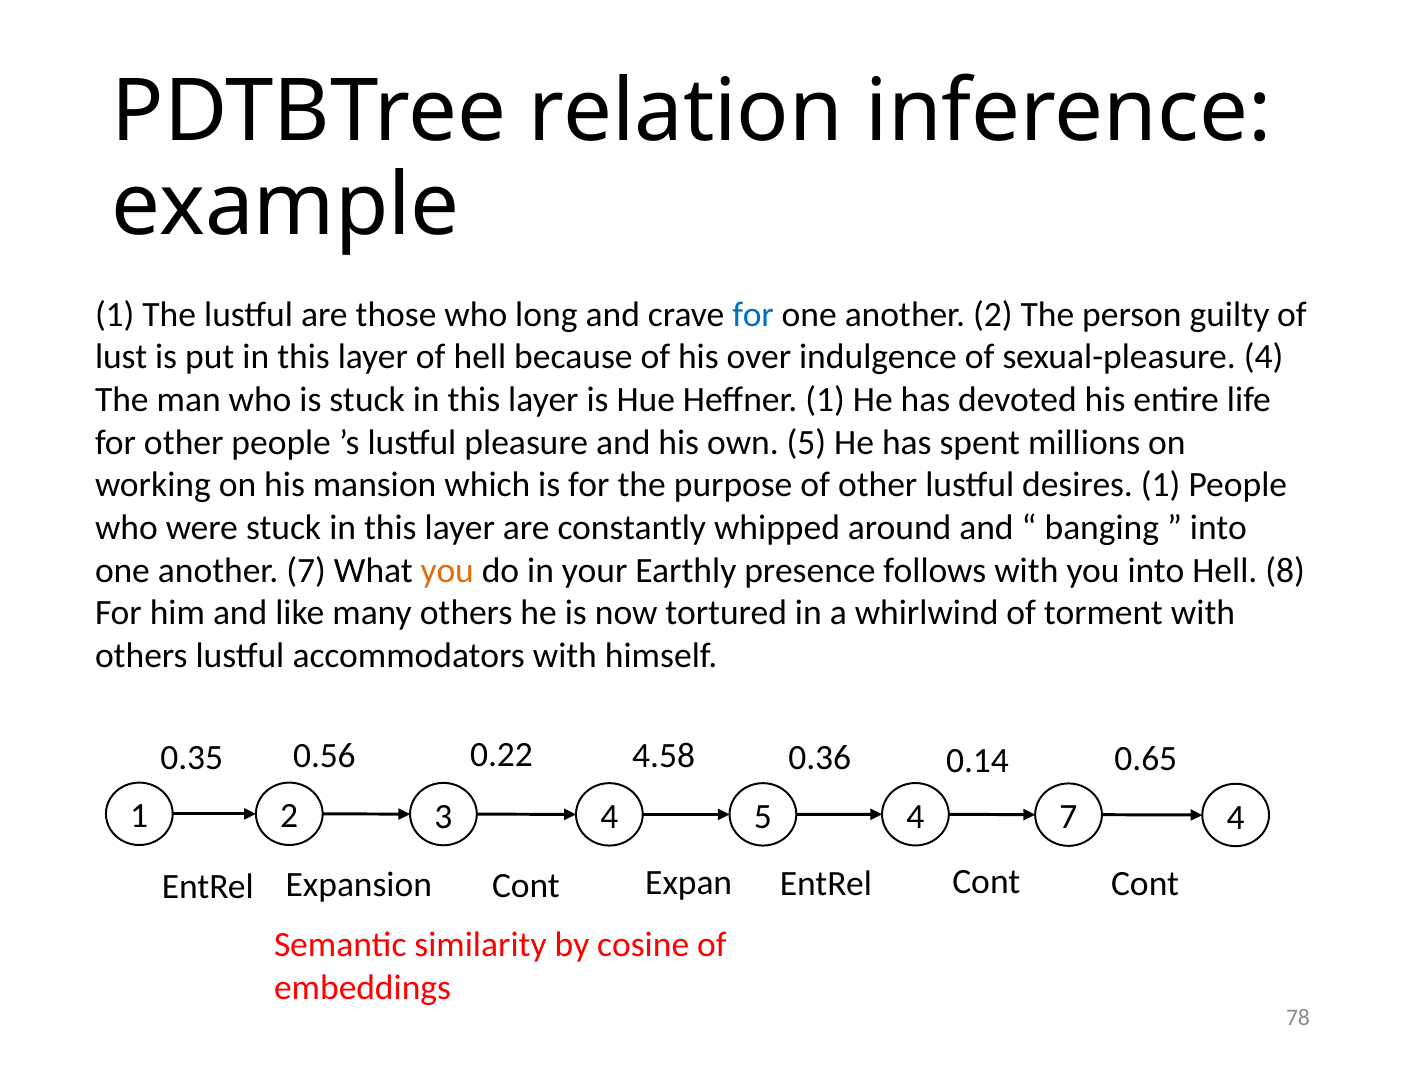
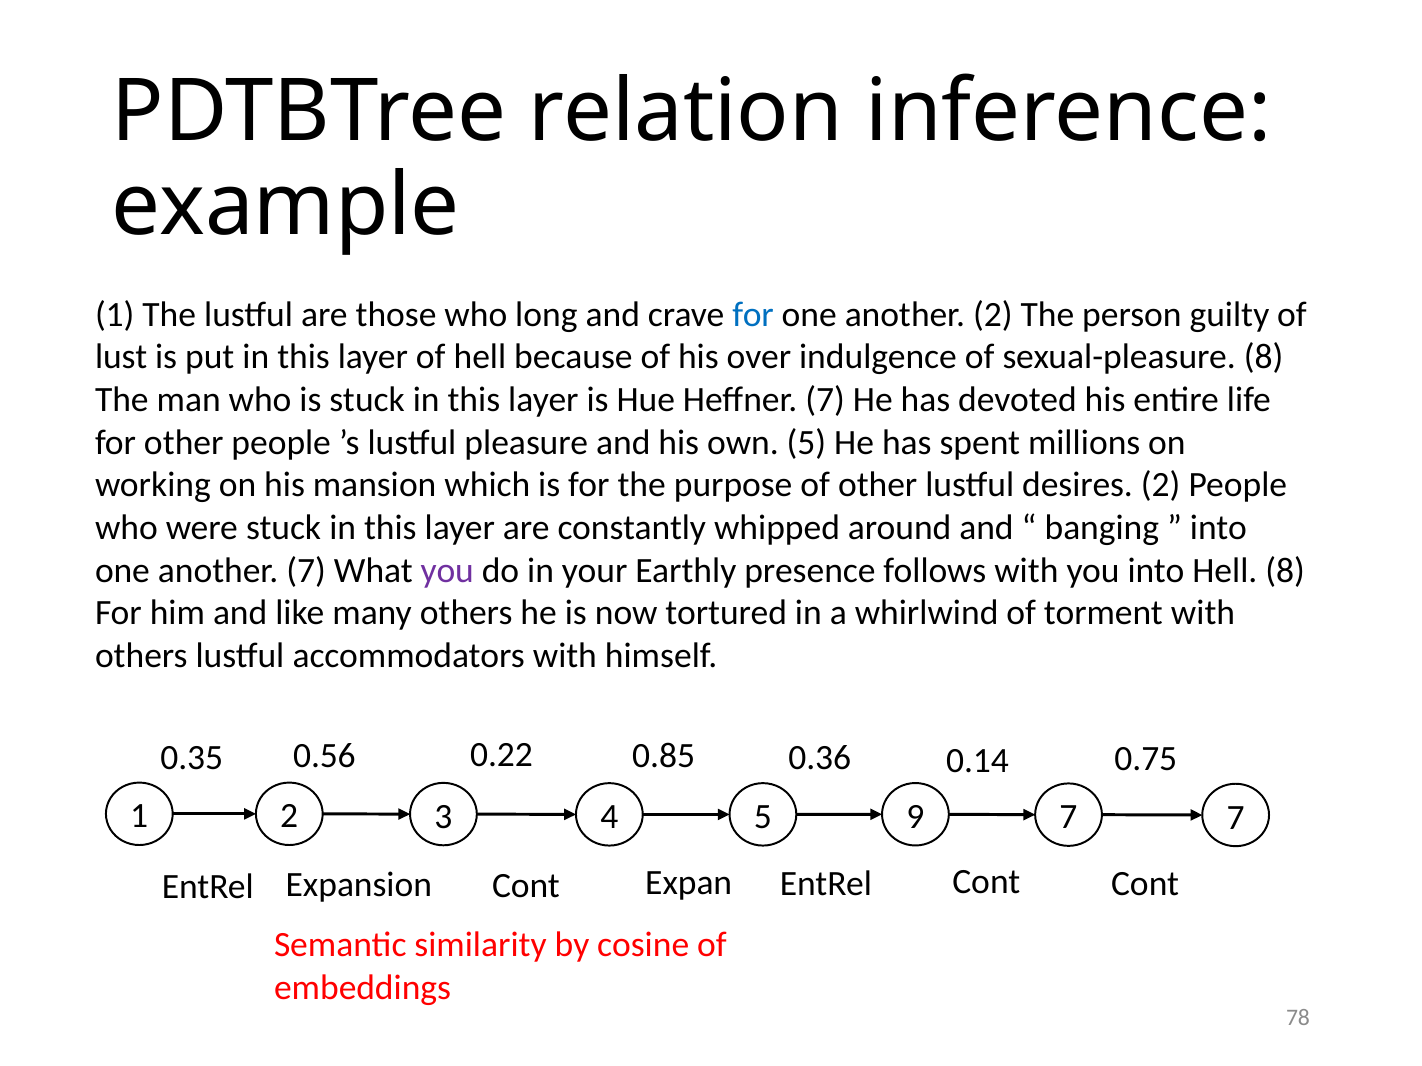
sexual-pleasure 4: 4 -> 8
Heffner 1: 1 -> 7
desires 1: 1 -> 2
you at (447, 571) colour: orange -> purple
4.58: 4.58 -> 0.85
0.65: 0.65 -> 0.75
5 4: 4 -> 9
7 4: 4 -> 7
